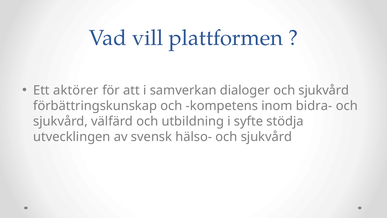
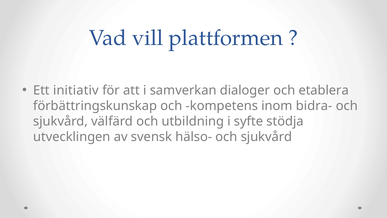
aktörer: aktörer -> initiativ
sjukvård at (324, 90): sjukvård -> etablera
